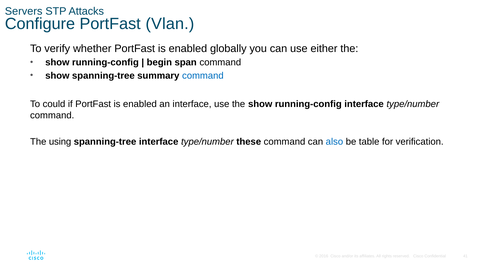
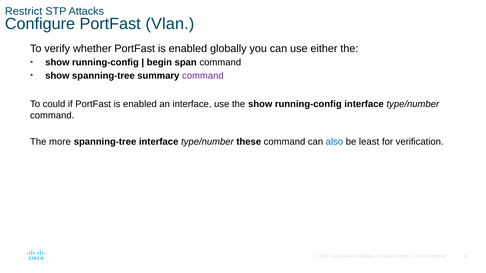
Servers: Servers -> Restrict
command at (203, 76) colour: blue -> purple
using: using -> more
table: table -> least
